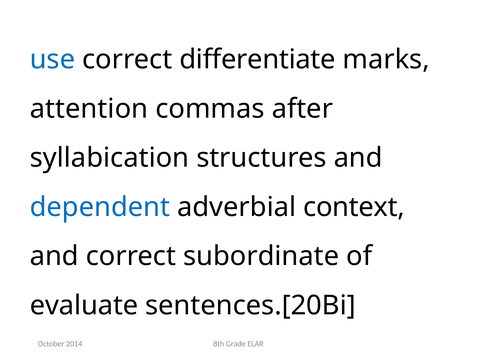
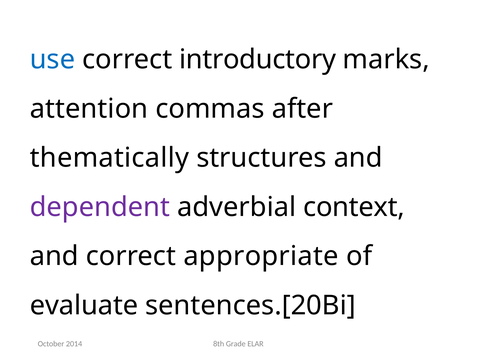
differentiate: differentiate -> introductory
syllabication: syllabication -> thematically
dependent colour: blue -> purple
subordinate: subordinate -> appropriate
